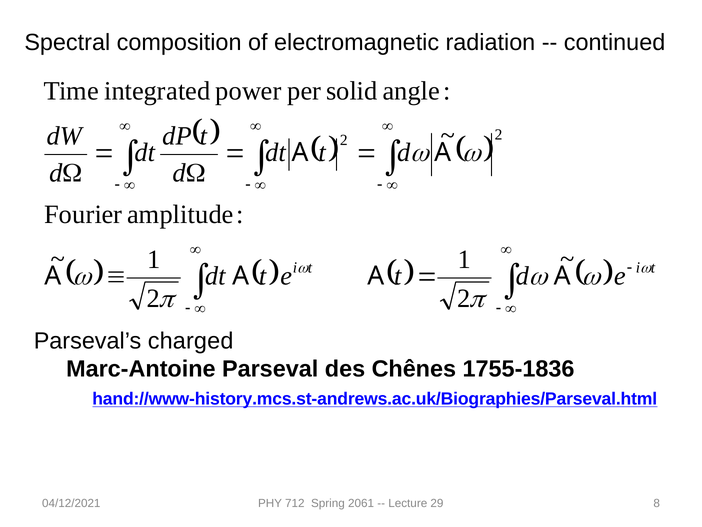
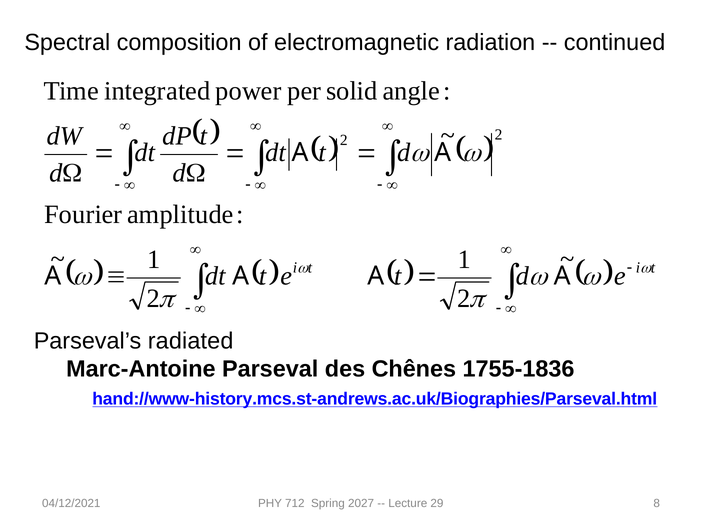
charged: charged -> radiated
2061: 2061 -> 2027
